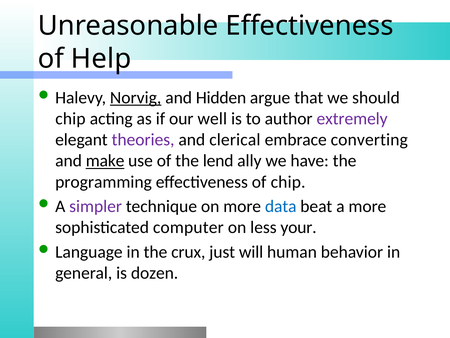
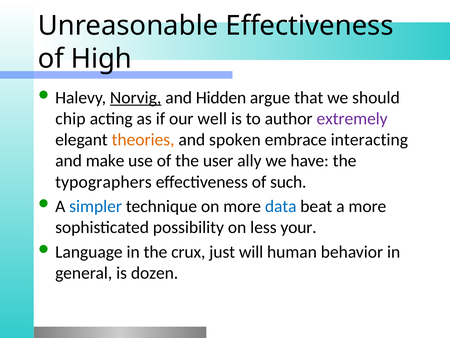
Help: Help -> High
theories colour: purple -> orange
clerical: clerical -> spoken
converting: converting -> interacting
make underline: present -> none
lend: lend -> user
programming: programming -> typographers
of chip: chip -> such
simpler colour: purple -> blue
computer: computer -> possibility
